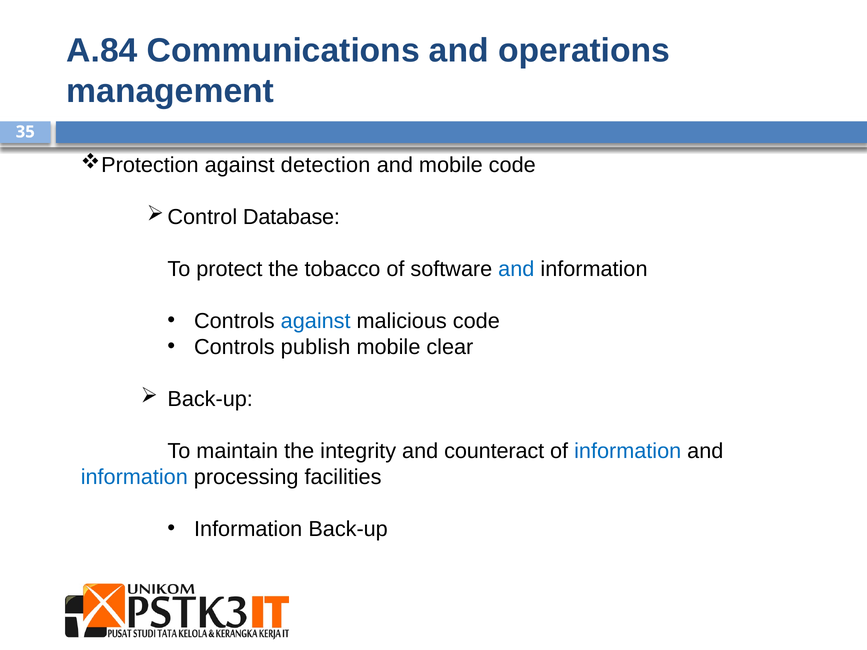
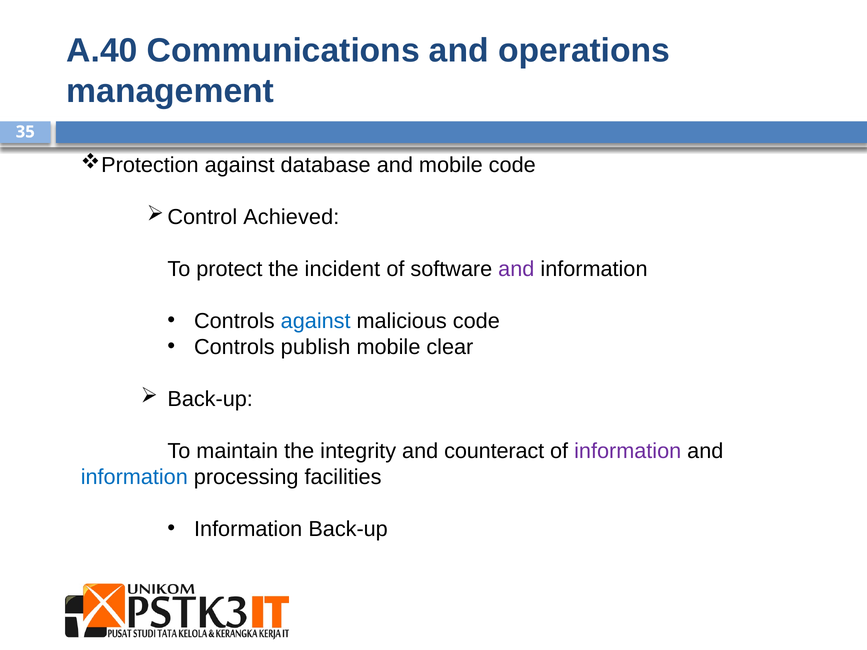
A.84: A.84 -> A.40
detection: detection -> database
Database: Database -> Achieved
tobacco: tobacco -> incident
and at (516, 269) colour: blue -> purple
information at (628, 451) colour: blue -> purple
